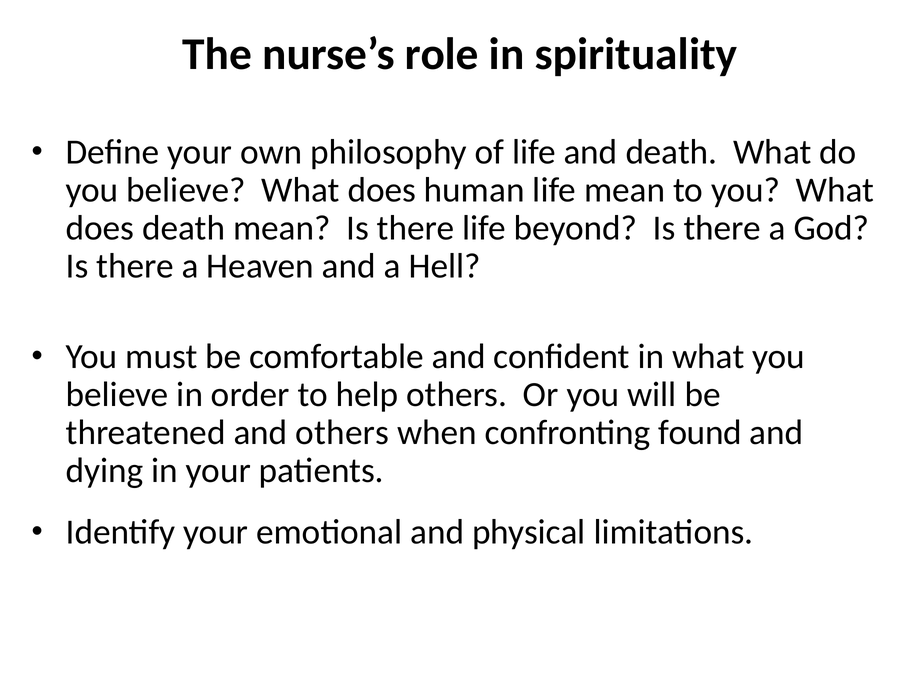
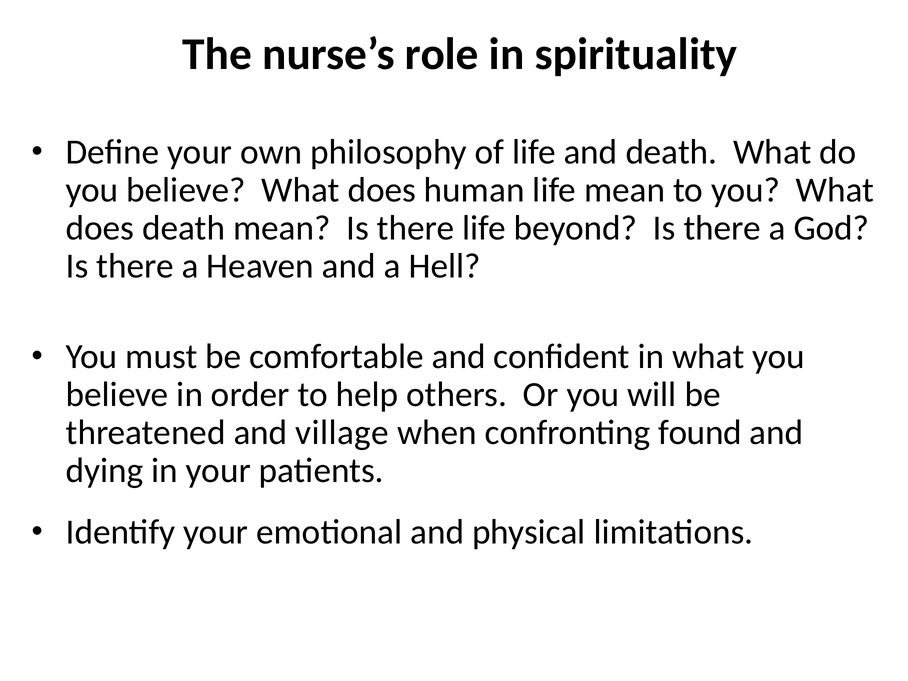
and others: others -> village
